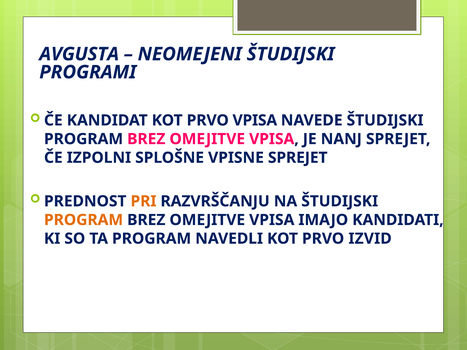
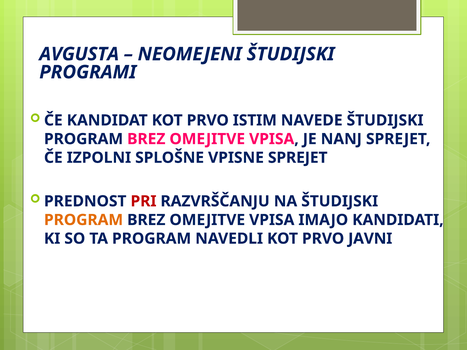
PRVO VPISA: VPISA -> ISTIM
PRI colour: orange -> red
IZVID: IZVID -> JAVNI
